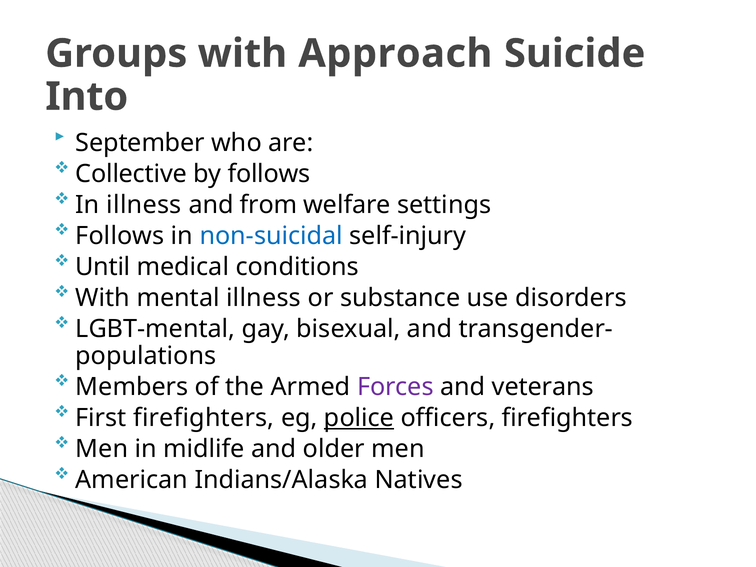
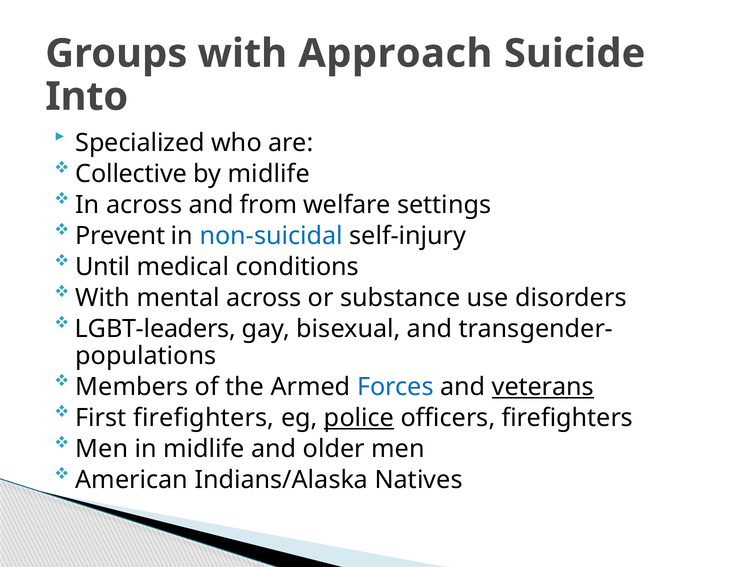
September: September -> Specialized
by follows: follows -> midlife
In illness: illness -> across
Follows at (120, 236): Follows -> Prevent
mental illness: illness -> across
LGBT-mental: LGBT-mental -> LGBT-leaders
Forces colour: purple -> blue
veterans underline: none -> present
